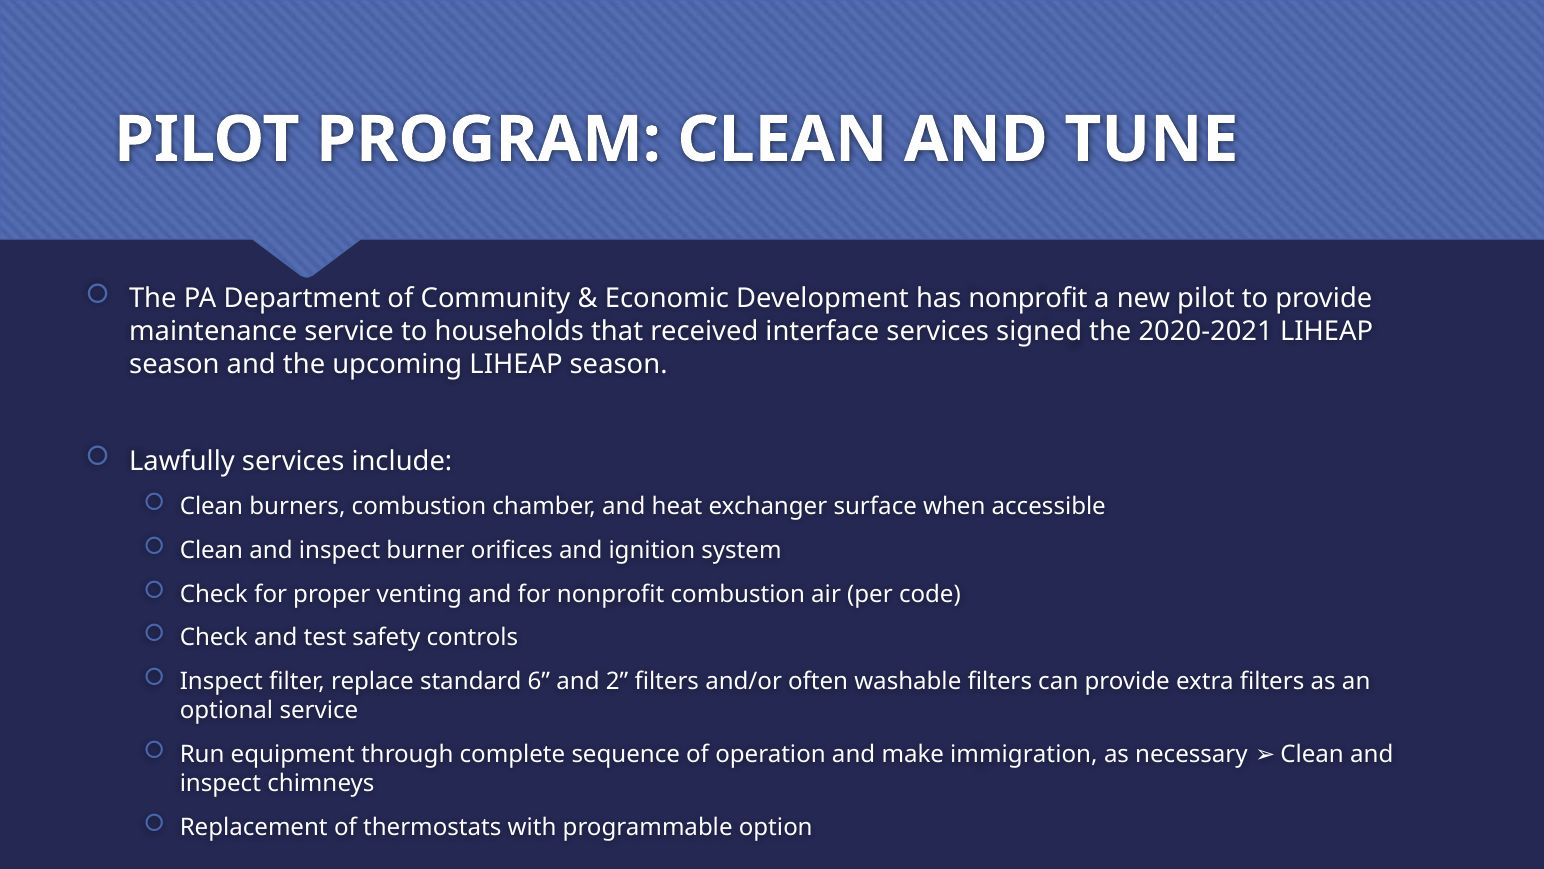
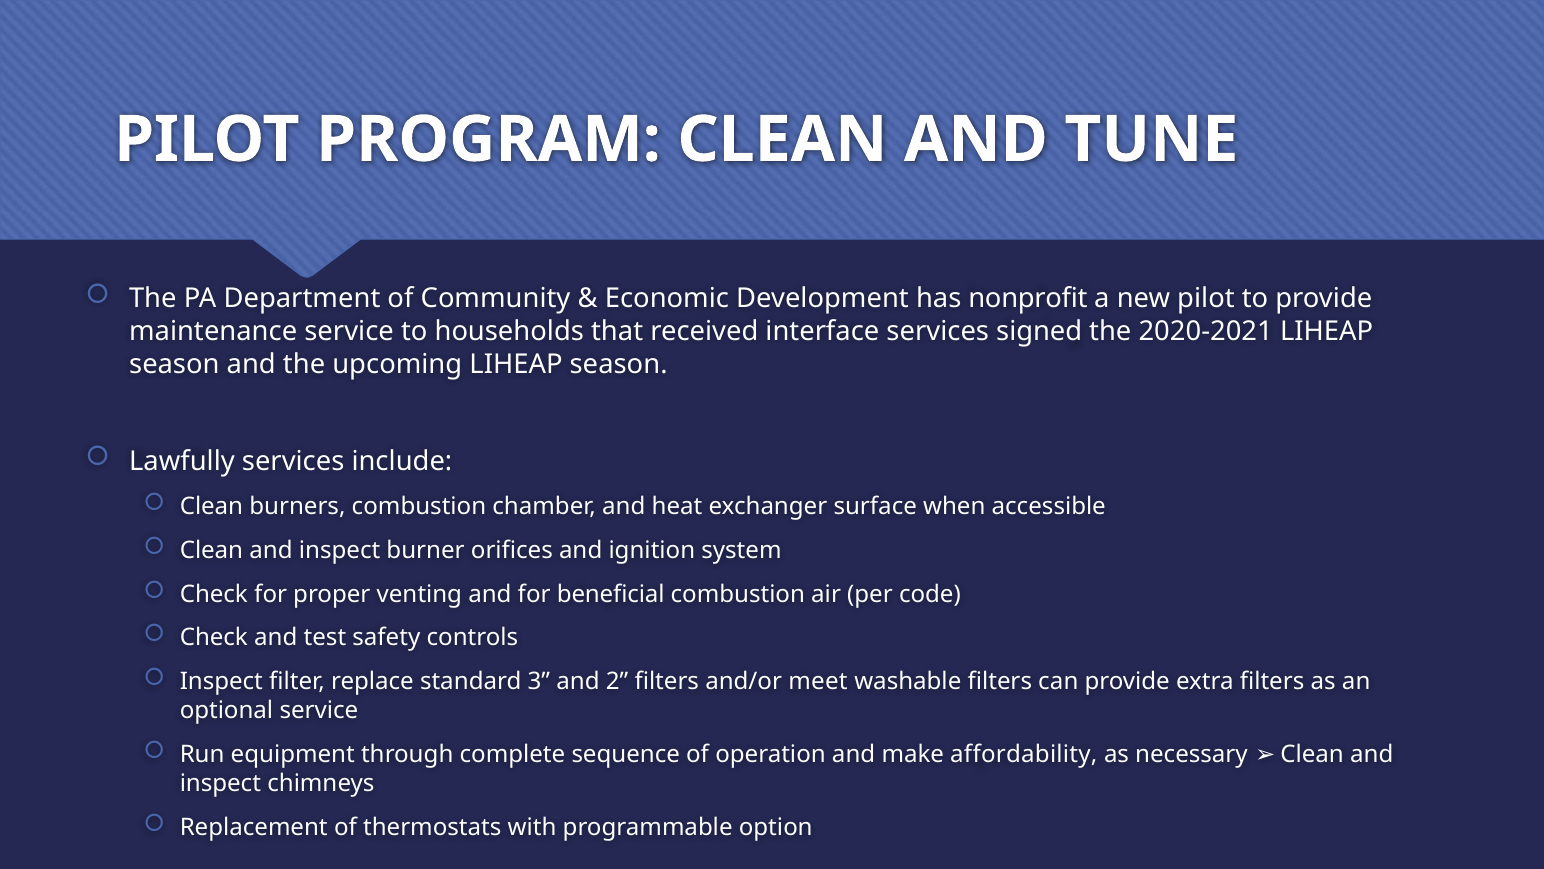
for nonprofit: nonprofit -> beneficial
6: 6 -> 3
often: often -> meet
immigration: immigration -> affordability
